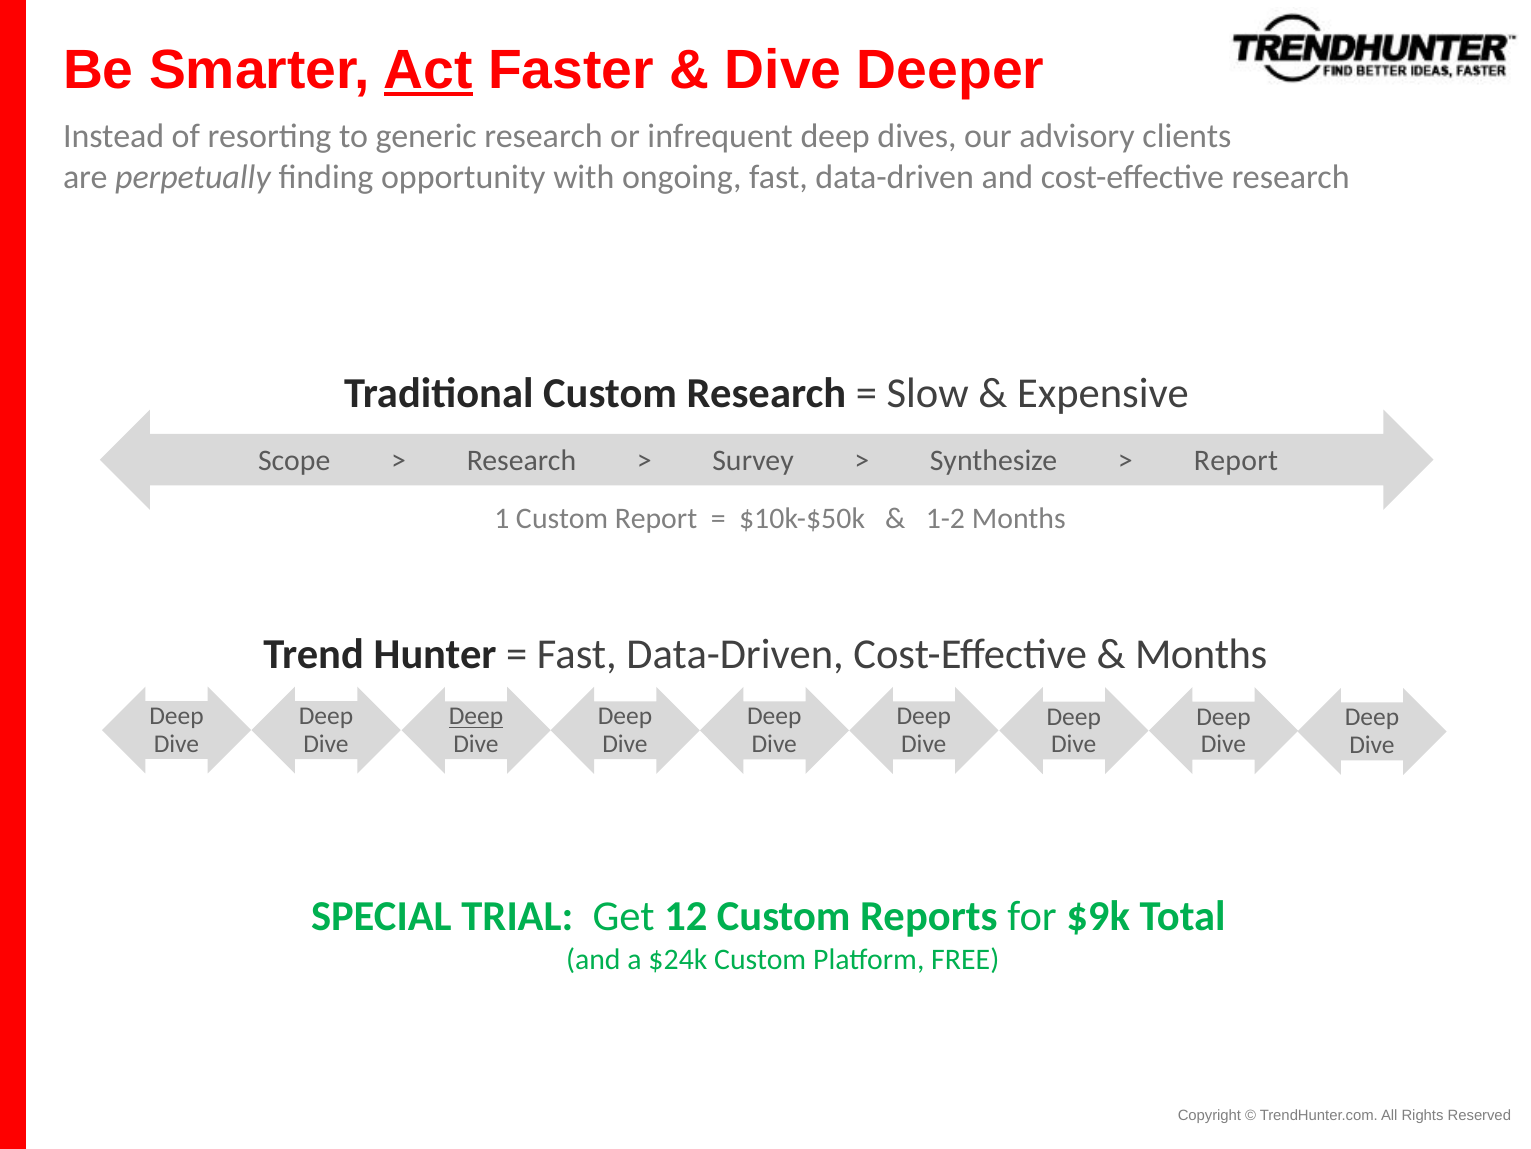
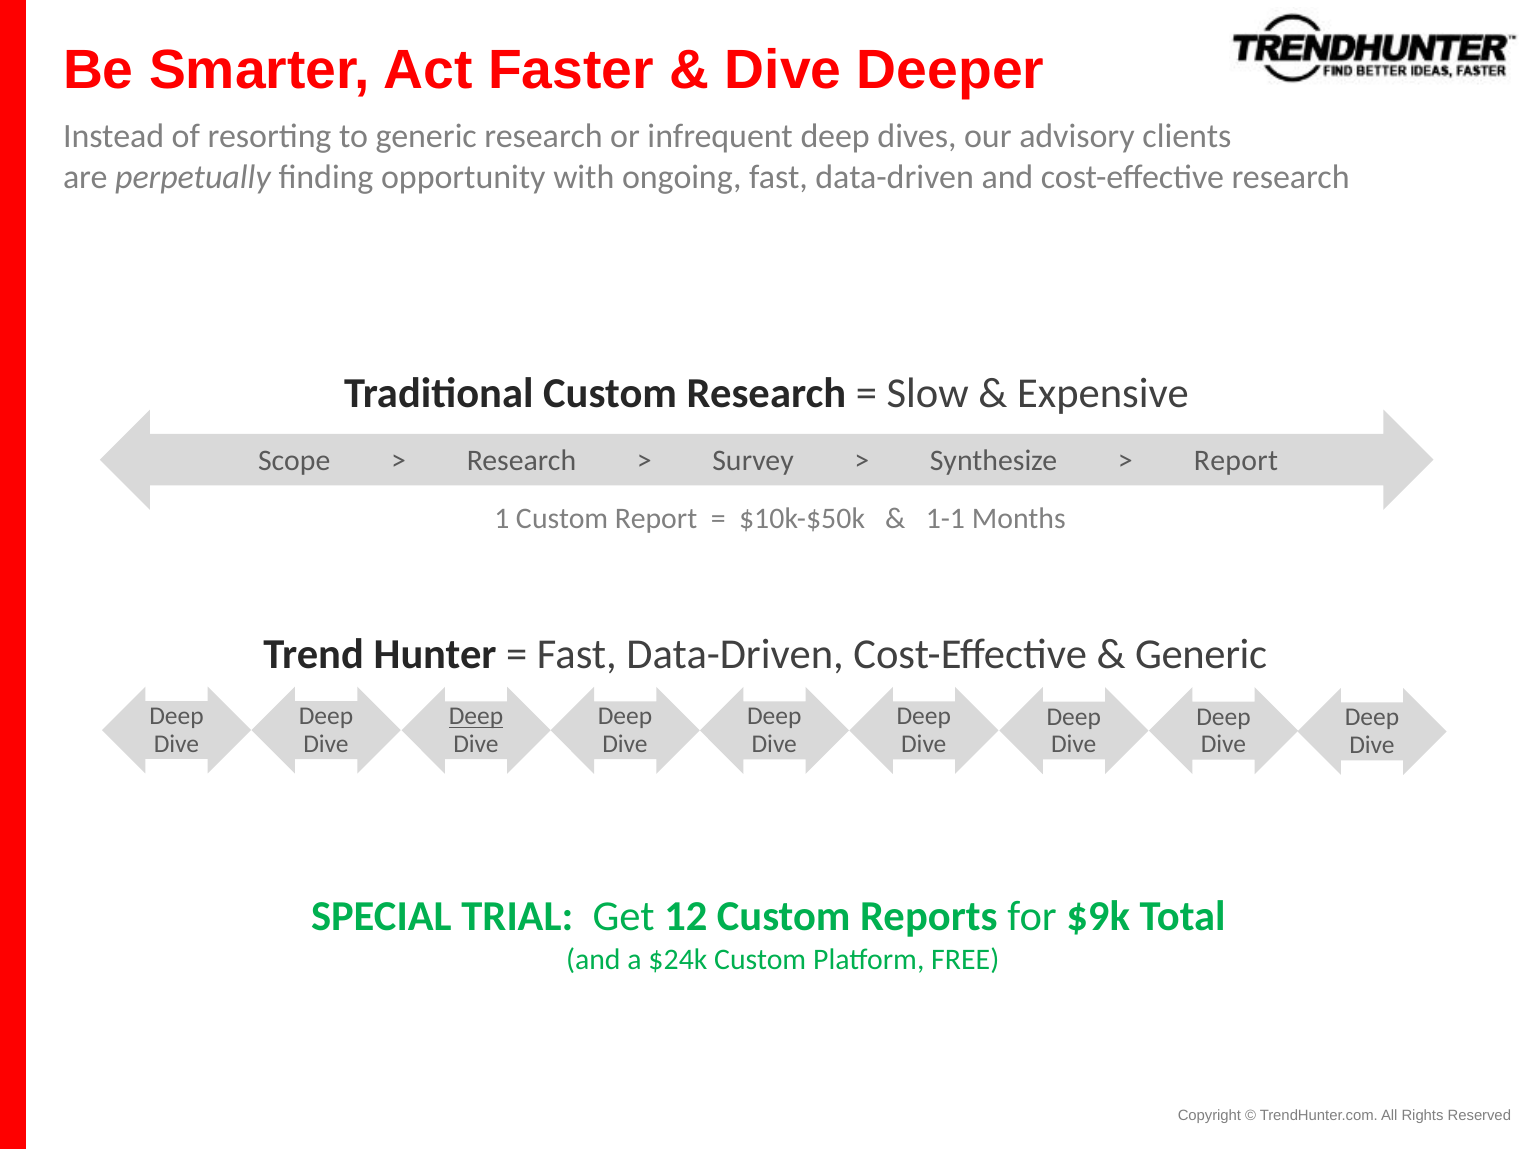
Act underline: present -> none
1-2: 1-2 -> 1-1
Months at (1201, 654): Months -> Generic
